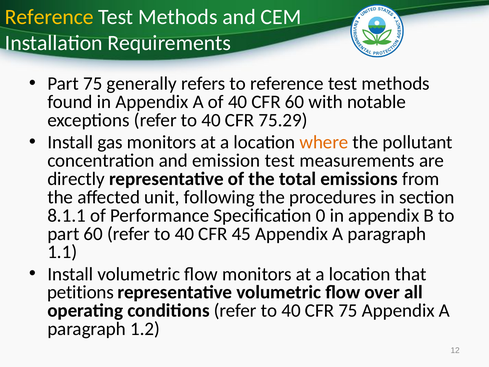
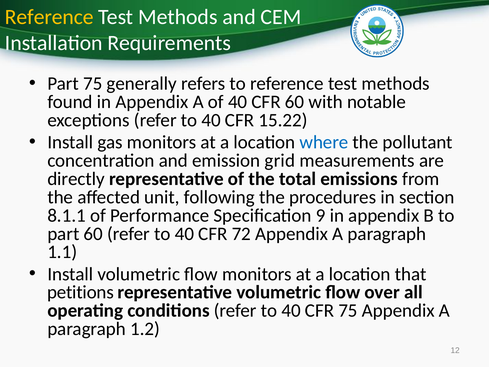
75.29: 75.29 -> 15.22
where colour: orange -> blue
emission test: test -> grid
0: 0 -> 9
45: 45 -> 72
